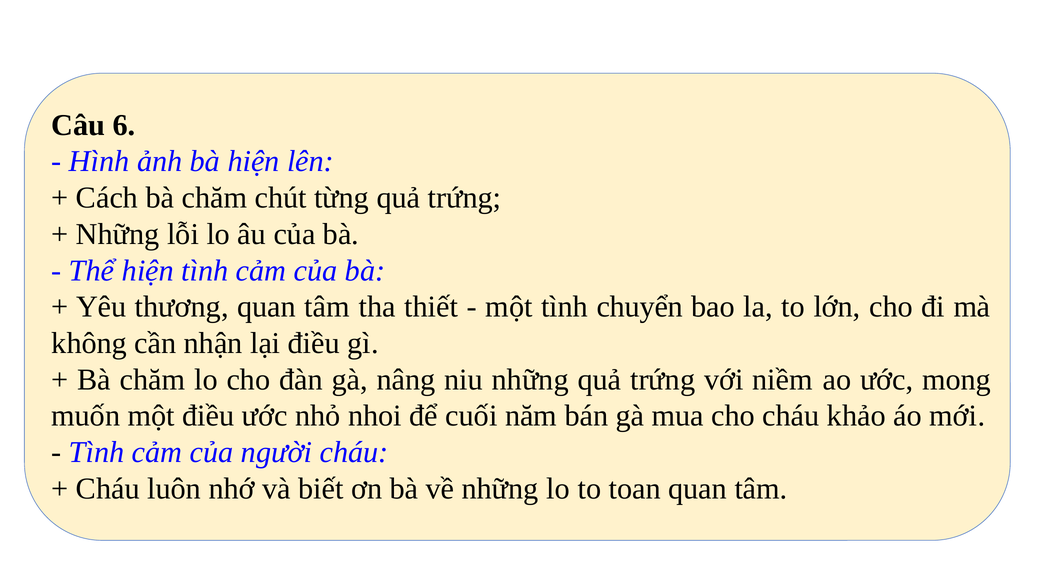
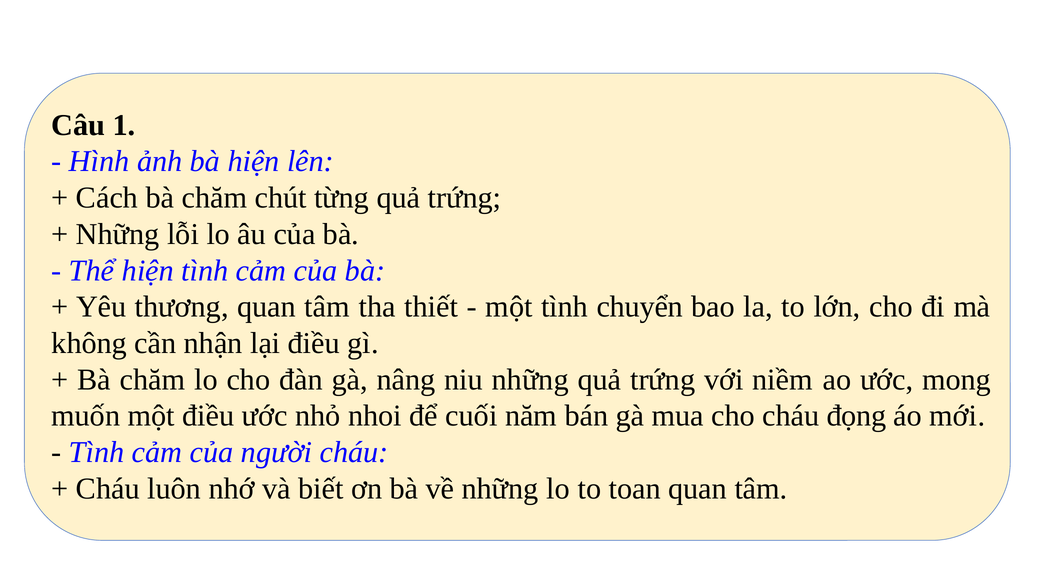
6: 6 -> 1
khảo: khảo -> đọng
